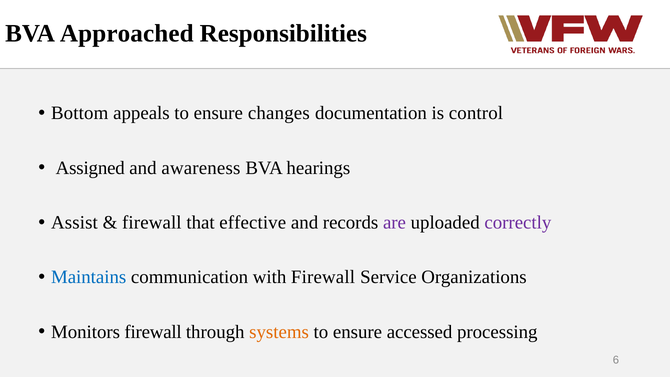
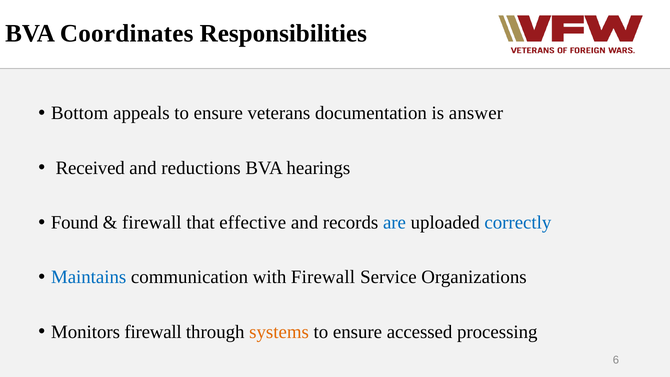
Approached: Approached -> Coordinates
changes: changes -> veterans
control: control -> answer
Assigned: Assigned -> Received
awareness: awareness -> reductions
Assist: Assist -> Found
are colour: purple -> blue
correctly colour: purple -> blue
